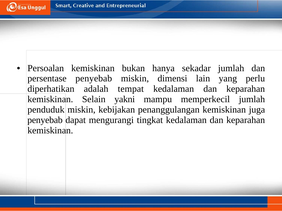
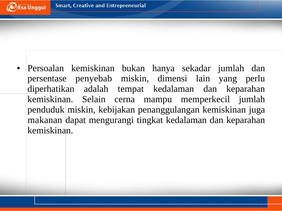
yakni: yakni -> cerna
penyebab at (45, 120): penyebab -> makanan
